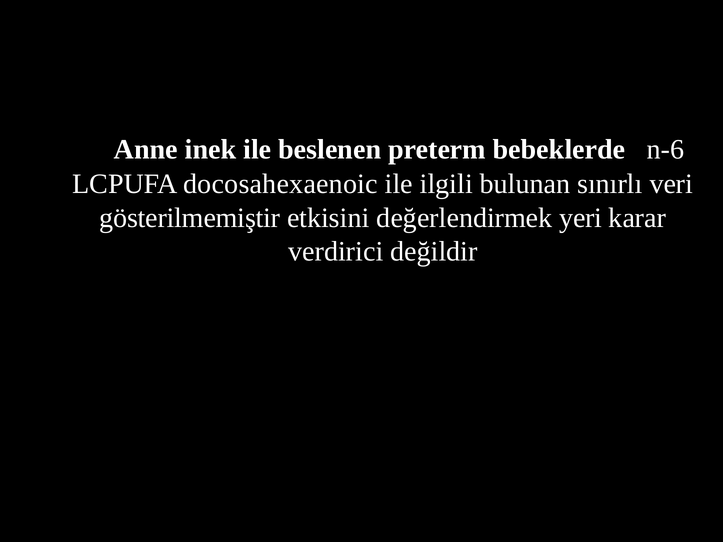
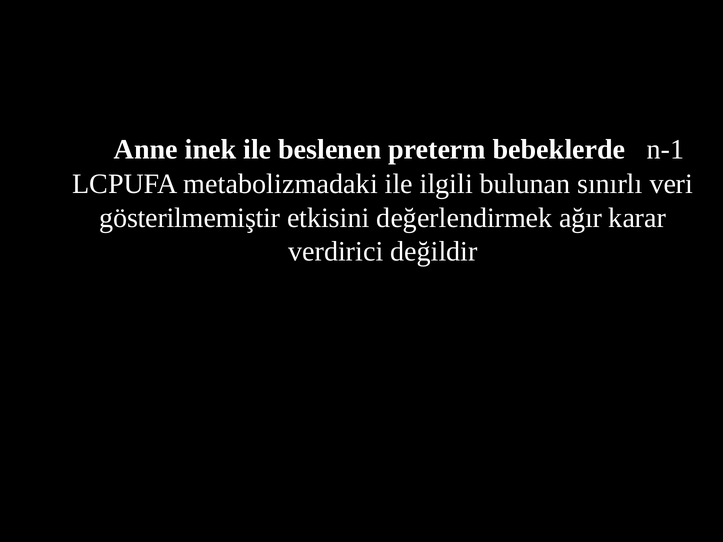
n-6: n-6 -> n-1
docosahexaenoic: docosahexaenoic -> metabolizmadaki
yeri: yeri -> ağır
